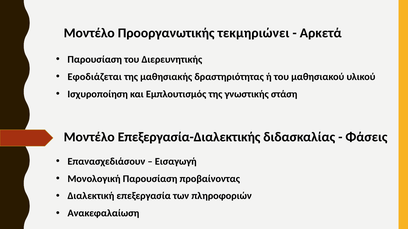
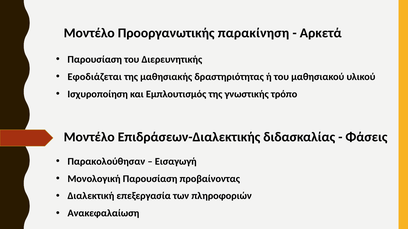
τεκμηριώνει: τεκμηριώνει -> παρακίνηση
στάση: στάση -> τρόπο
Επεξεργασία-Διαλεκτικής: Επεξεργασία-Διαλεκτικής -> Επιδράσεων-Διαλεκτικής
Επανασχεδιάσουν: Επανασχεδιάσουν -> Παρακολούθησαν
